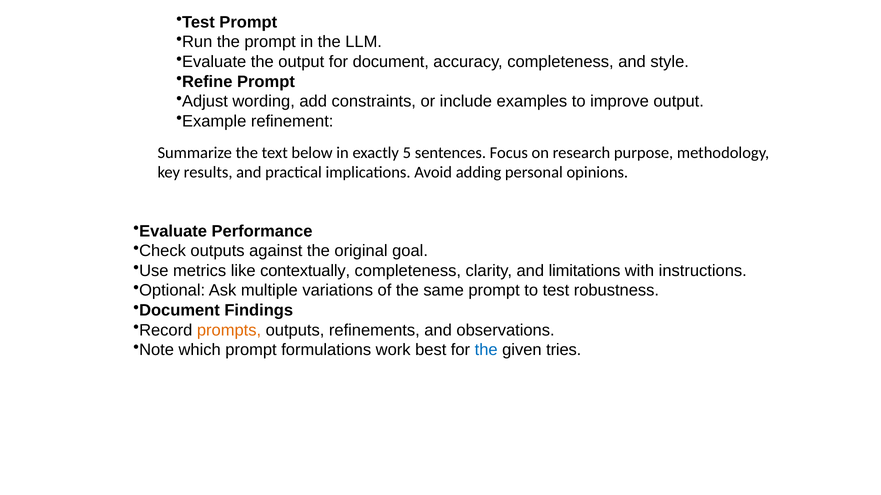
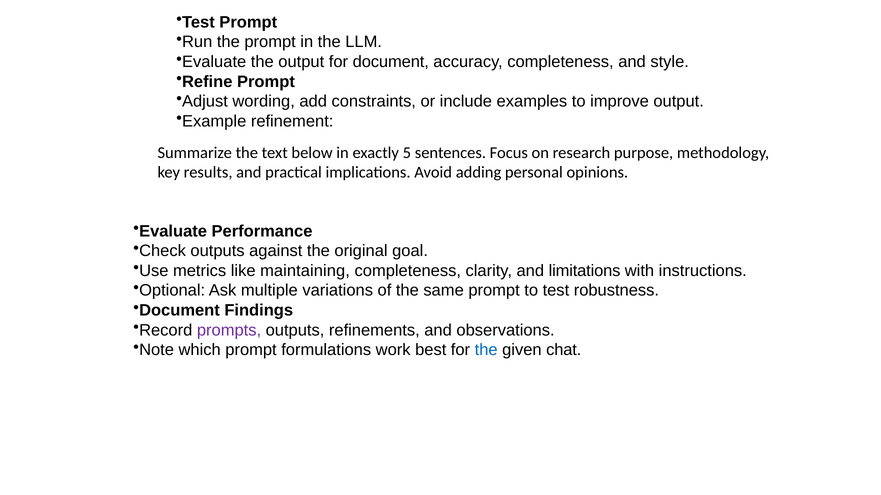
contextually: contextually -> maintaining
prompts colour: orange -> purple
tries: tries -> chat
